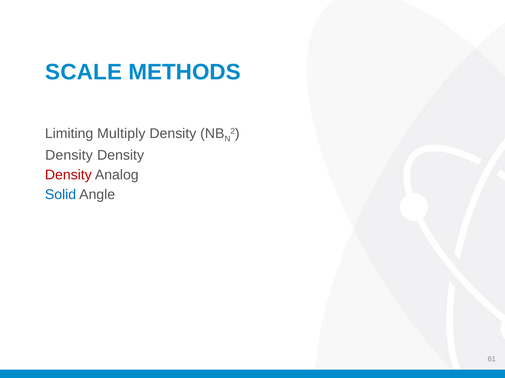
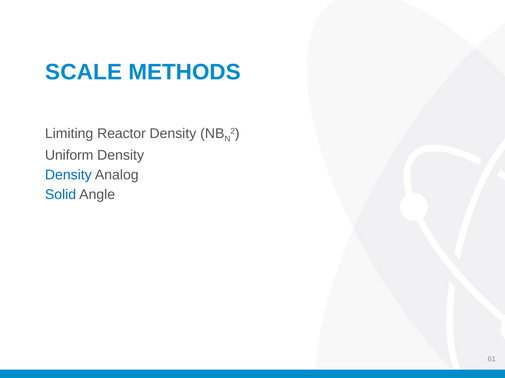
Multiply: Multiply -> Reactor
Density at (69, 156): Density -> Uniform
Density at (68, 175) colour: red -> blue
